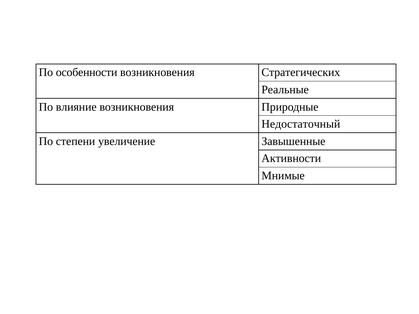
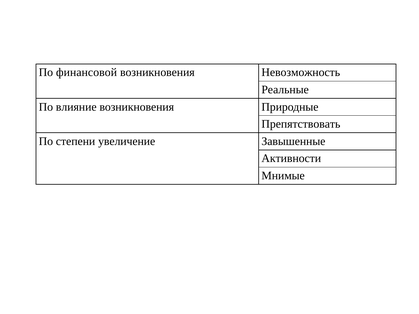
особенности: особенности -> финансовой
Стратегических: Стратегических -> Невозможность
Недостаточный: Недостаточный -> Препятствовать
